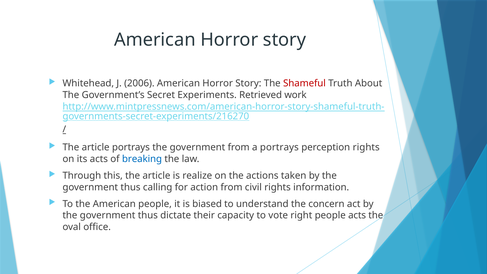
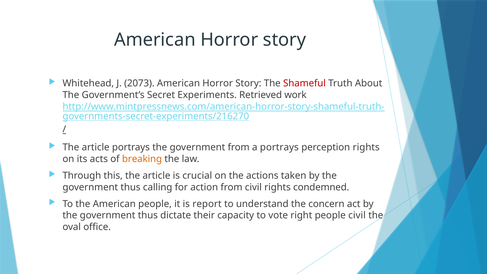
2006: 2006 -> 2073
breaking colour: blue -> orange
realize: realize -> crucial
information: information -> condemned
biased: biased -> report
people acts: acts -> civil
